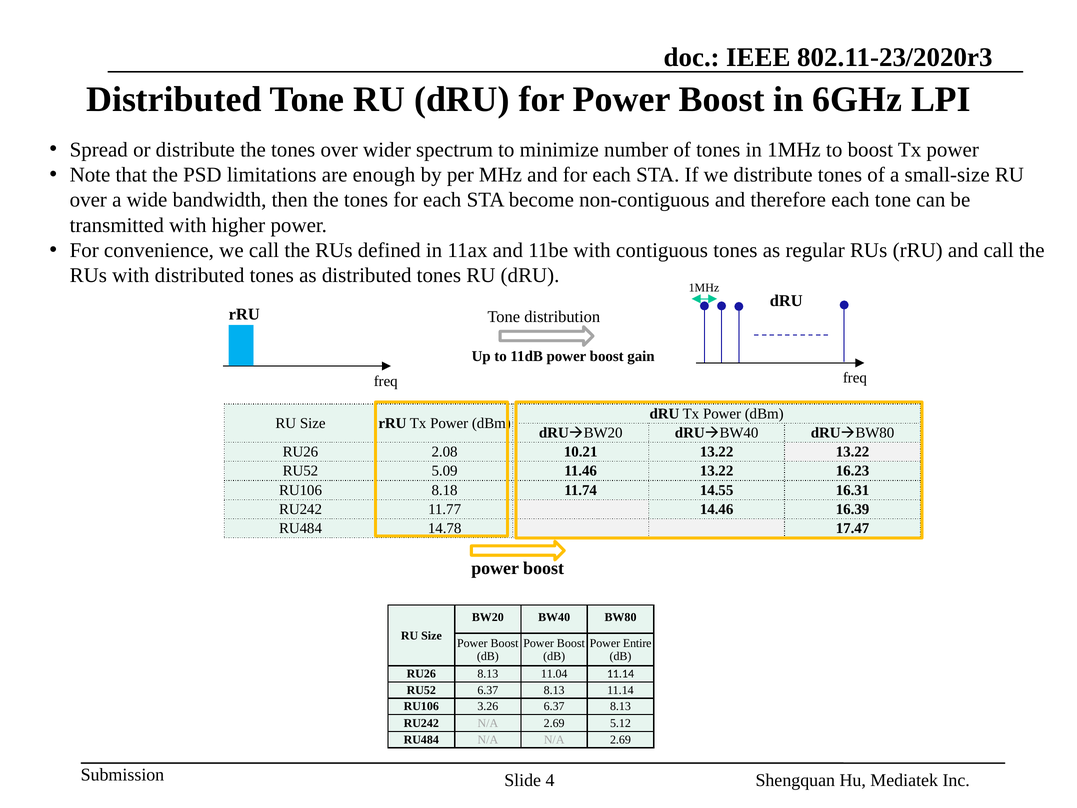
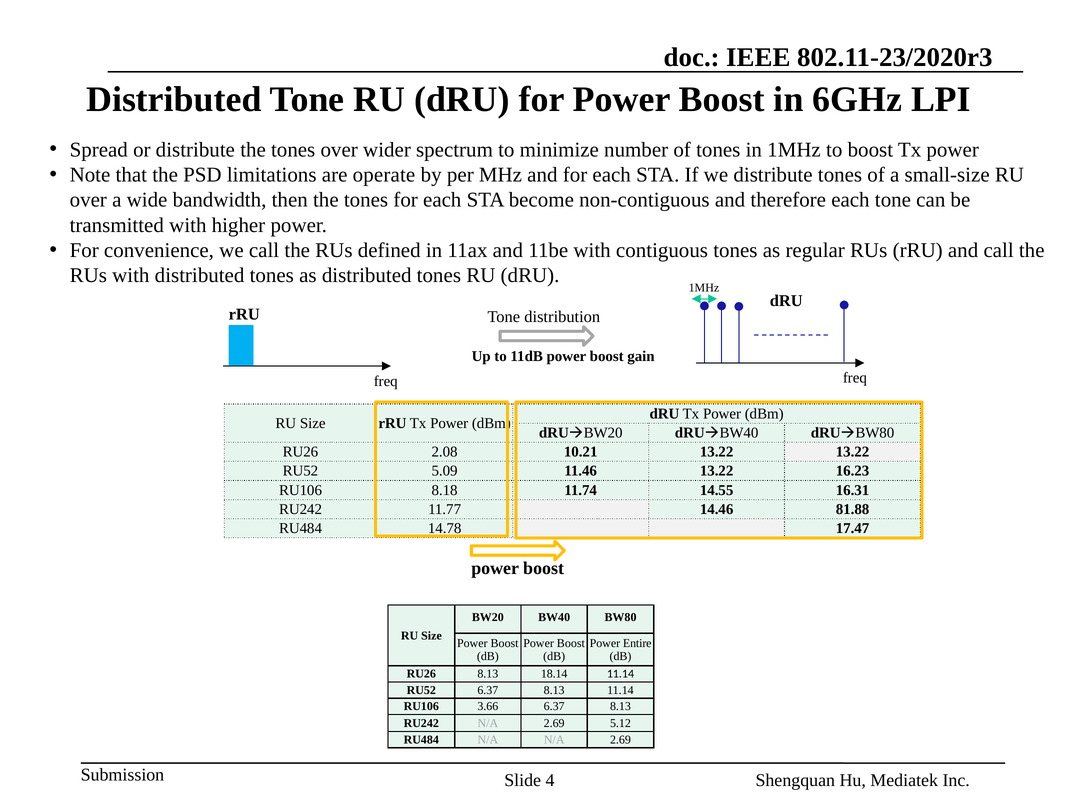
enough: enough -> operate
16.39: 16.39 -> 81.88
11.04: 11.04 -> 18.14
3.26: 3.26 -> 3.66
